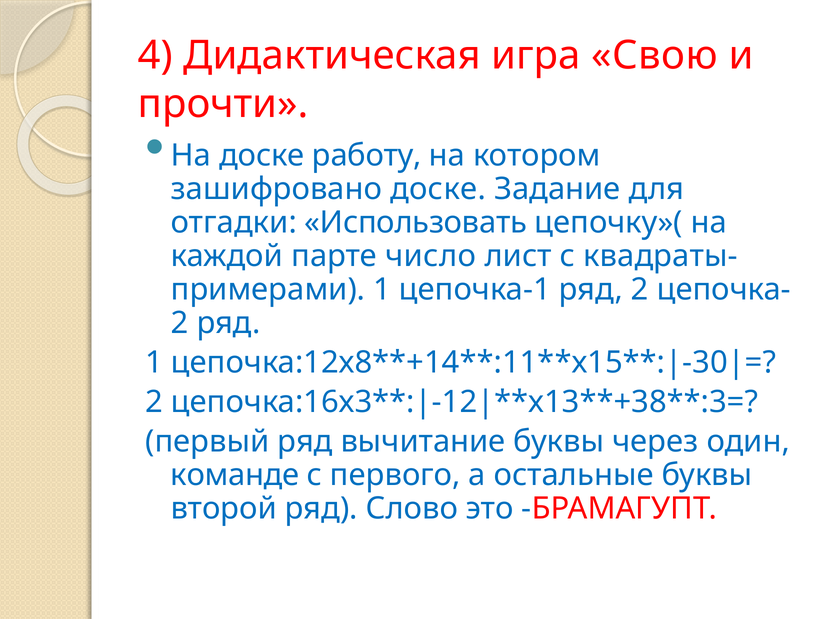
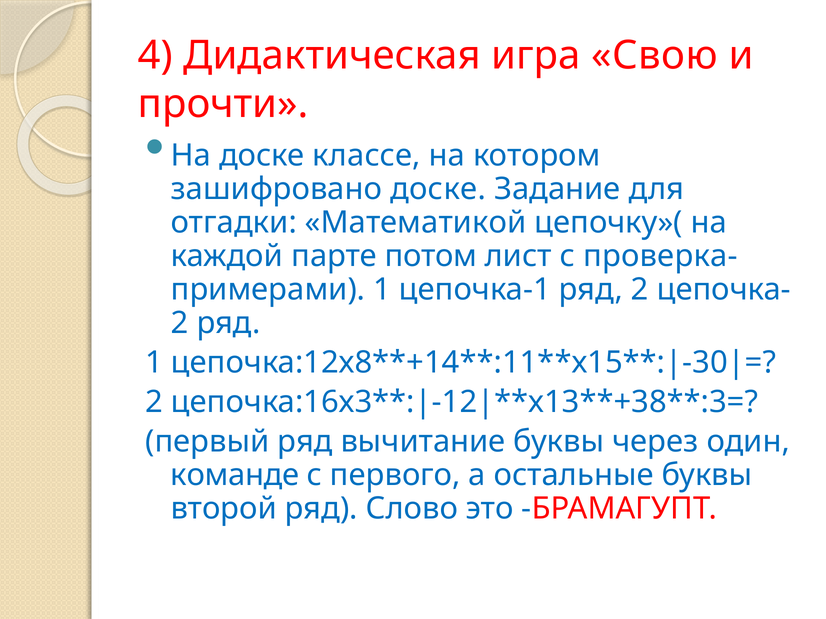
работу: работу -> классе
Использовать: Использовать -> Математикой
число: число -> потом
квадраты-: квадраты- -> проверка-
